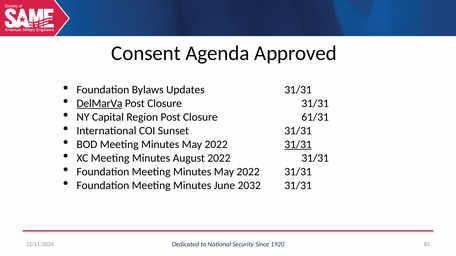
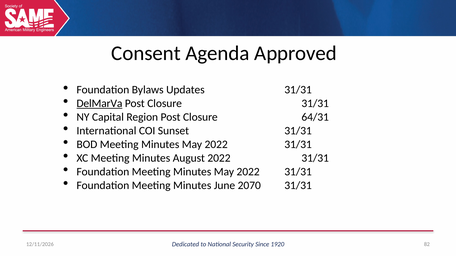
61/31: 61/31 -> 64/31
31/31 at (298, 145) underline: present -> none
2032: 2032 -> 2070
